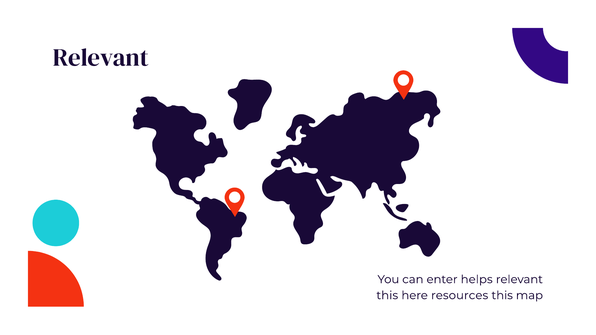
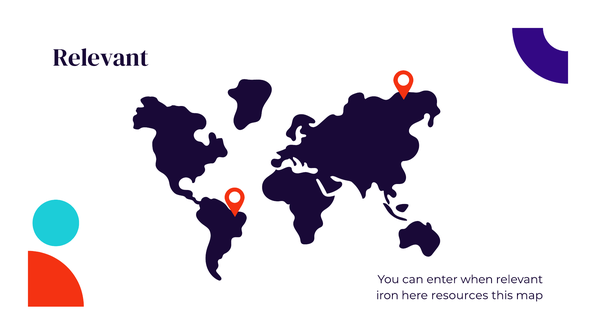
helps: helps -> when
this at (387, 296): this -> iron
